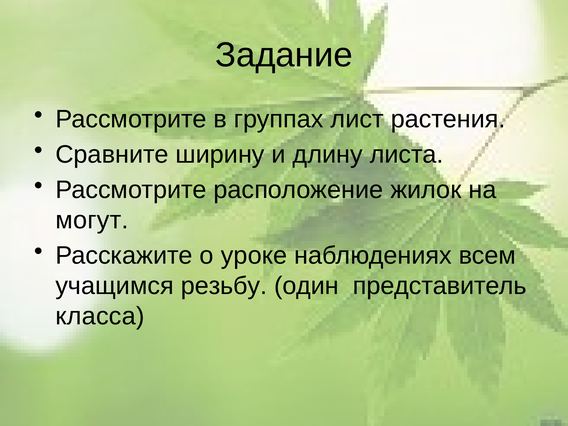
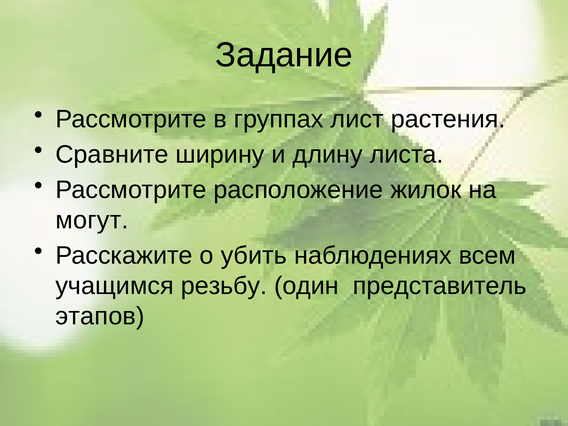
уроке: уроке -> убить
класса: класса -> этапов
